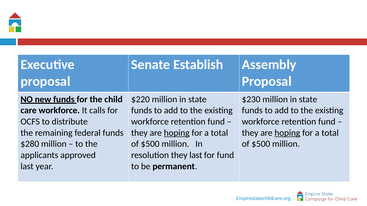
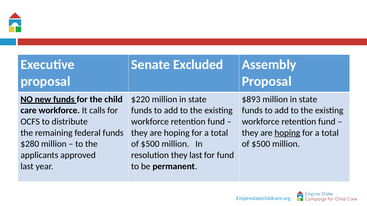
Establish: Establish -> Excluded
$230: $230 -> $893
hoping at (177, 133) underline: present -> none
